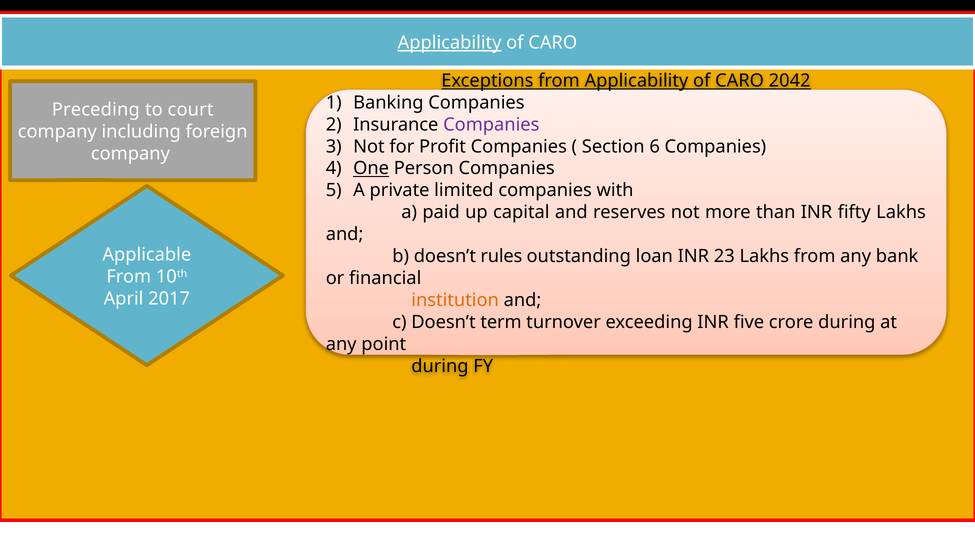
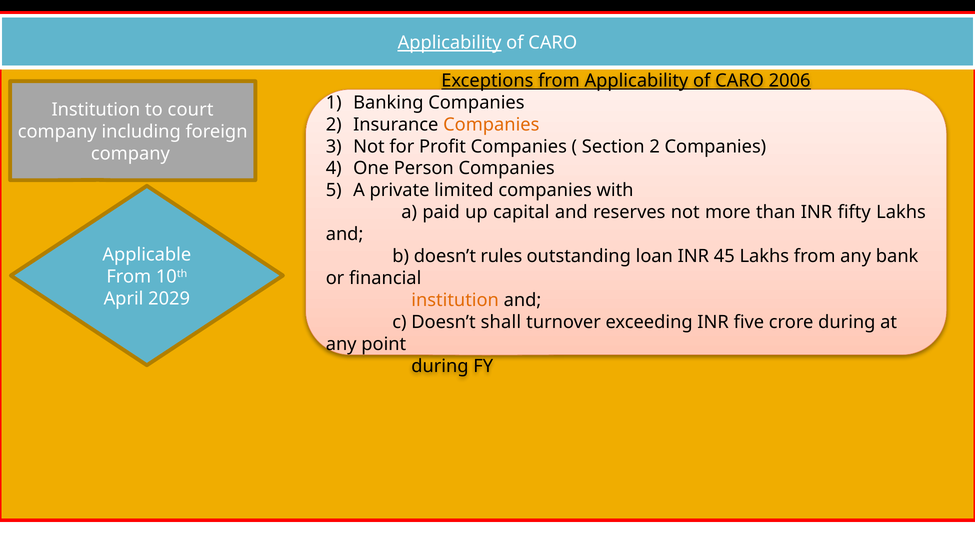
2042: 2042 -> 2006
Preceding at (96, 110): Preceding -> Institution
Companies at (491, 124) colour: purple -> orange
Section 6: 6 -> 2
One underline: present -> none
23: 23 -> 45
2017: 2017 -> 2029
term: term -> shall
